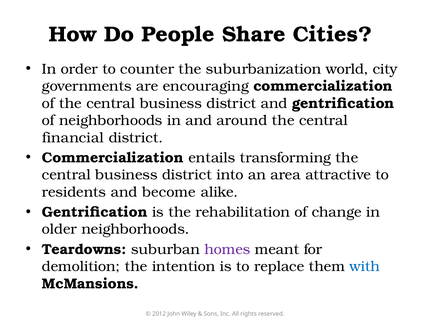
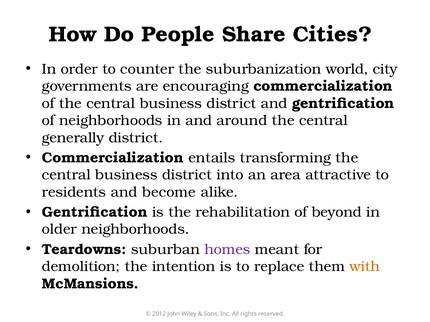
financial: financial -> generally
change: change -> beyond
with colour: blue -> orange
